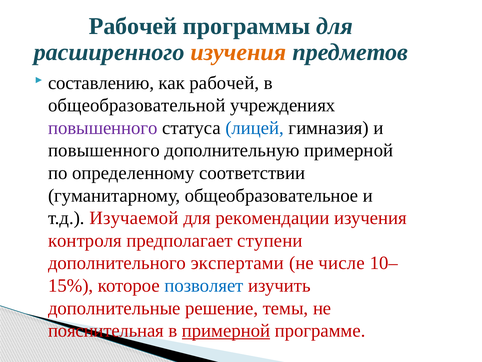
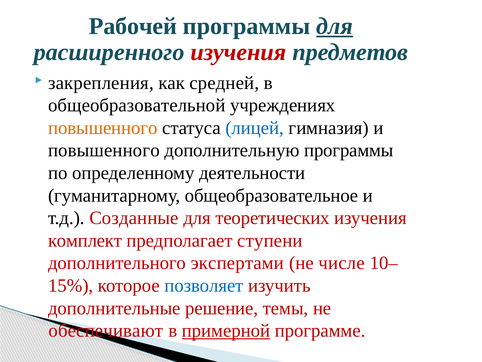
для at (335, 26) underline: none -> present
изучения at (238, 52) colour: orange -> red
составлению: составлению -> закрепления
как рабочей: рабочей -> средней
повышенного at (103, 128) colour: purple -> orange
дополнительную примерной: примерной -> программы
соответствии: соответствии -> деятельности
Изучаемой: Изучаемой -> Созданные
рекомендации: рекомендации -> теоретических
контроля: контроля -> комплект
пояснительная: пояснительная -> обеспечивают
